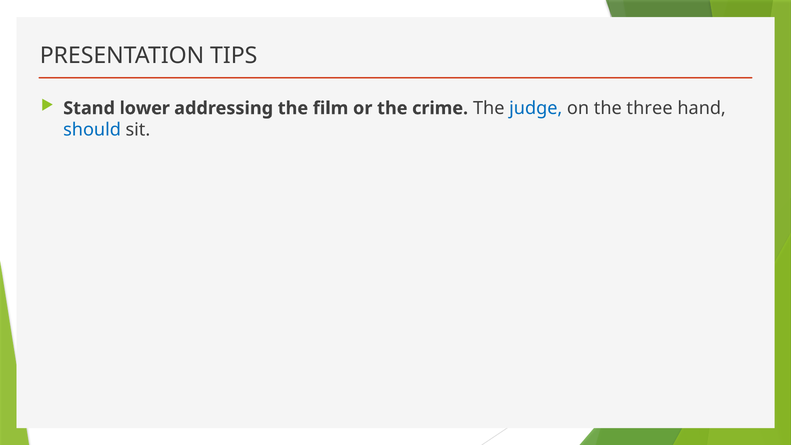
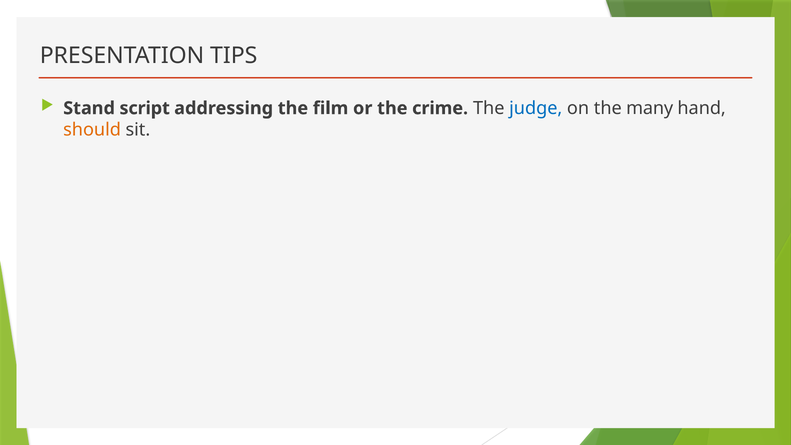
lower: lower -> script
three: three -> many
should colour: blue -> orange
